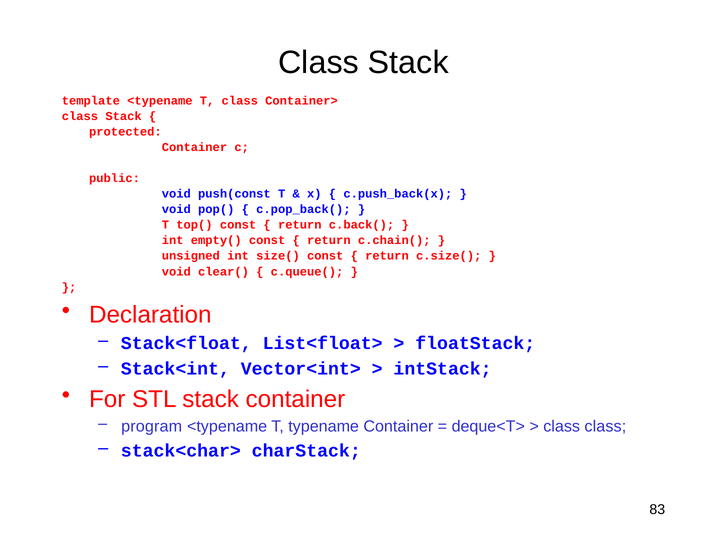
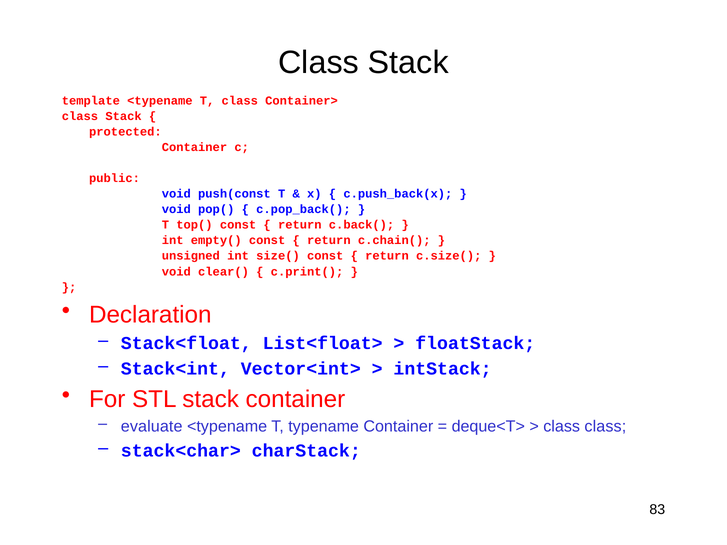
c.queue(: c.queue( -> c.print(
program: program -> evaluate
